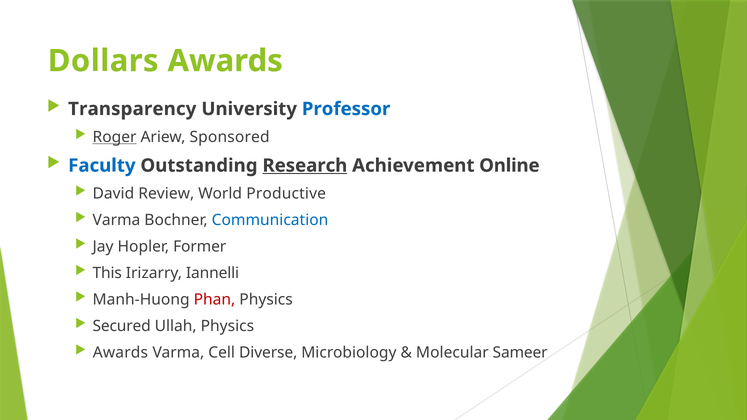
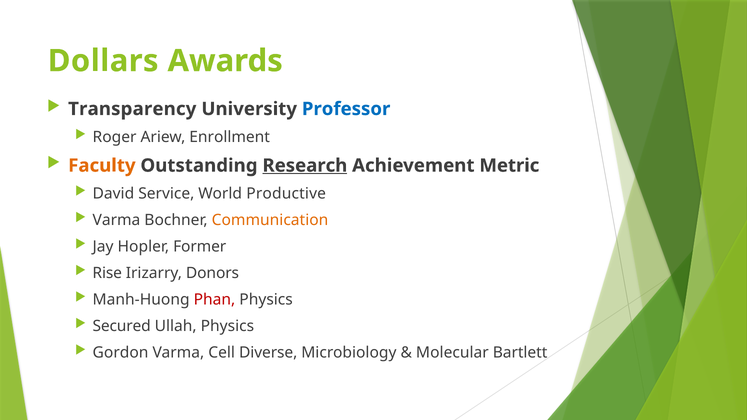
Roger underline: present -> none
Sponsored: Sponsored -> Enrollment
Faculty colour: blue -> orange
Online: Online -> Metric
Review: Review -> Service
Communication colour: blue -> orange
This: This -> Rise
Iannelli: Iannelli -> Donors
Awards at (120, 353): Awards -> Gordon
Sameer: Sameer -> Bartlett
